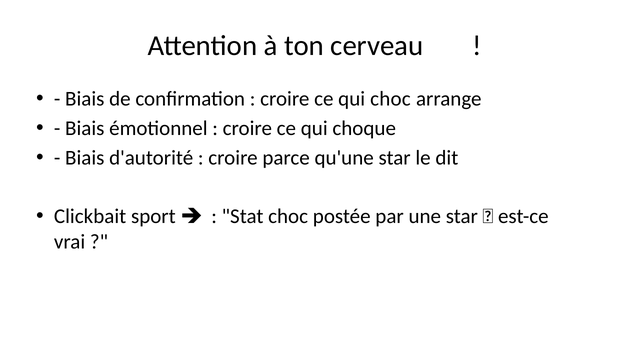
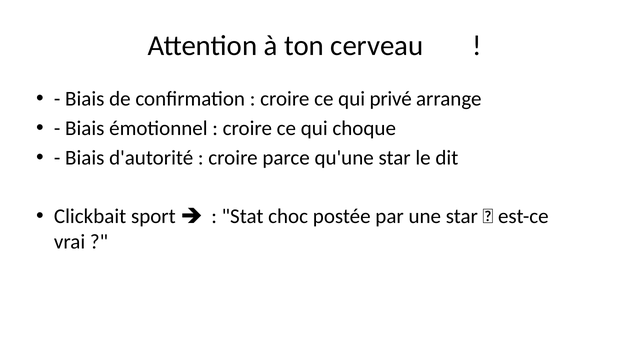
qui choc: choc -> privé
